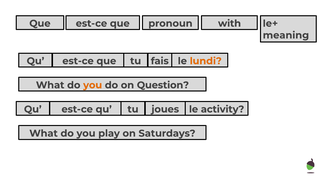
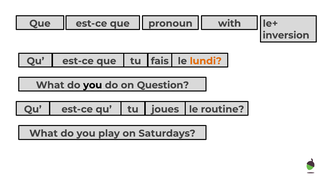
meaning: meaning -> inversion
you at (93, 85) colour: orange -> black
activity: activity -> routine
